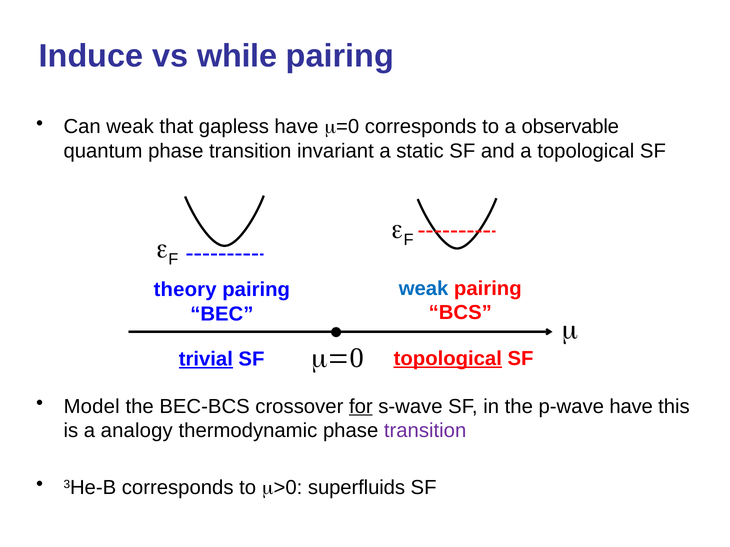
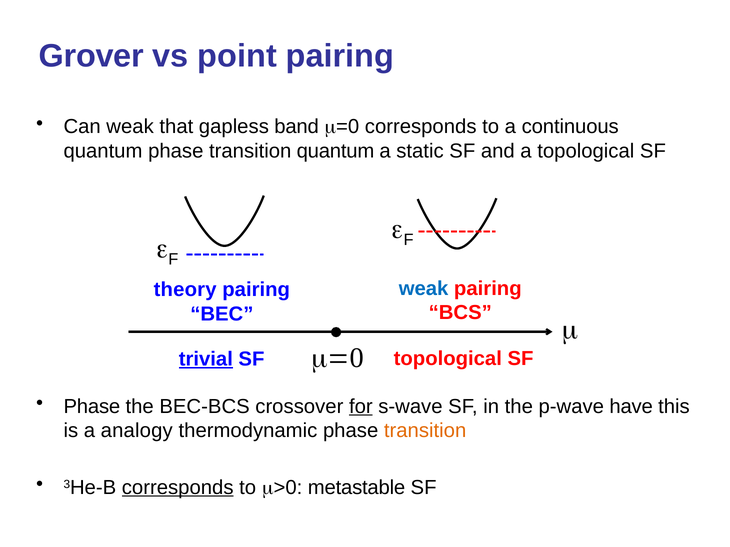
Induce: Induce -> Grover
while: while -> point
gapless have: have -> band
observable: observable -> continuous
transition invariant: invariant -> quantum
topological at (448, 359) underline: present -> none
Model at (92, 407): Model -> Phase
transition at (425, 431) colour: purple -> orange
corresponds at (178, 488) underline: none -> present
superfluids: superfluids -> metastable
